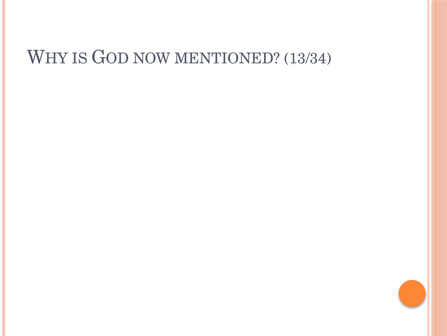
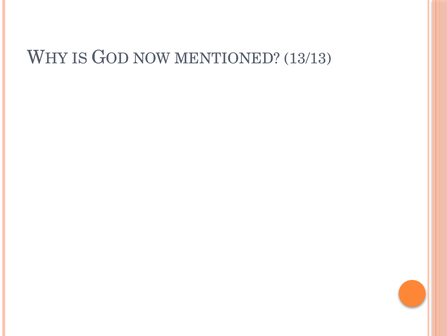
13/34: 13/34 -> 13/13
